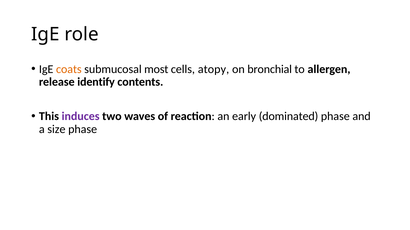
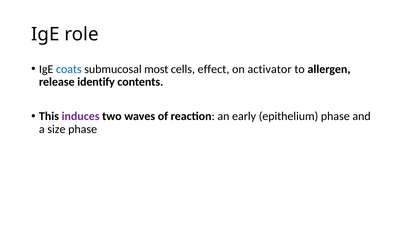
coats colour: orange -> blue
atopy: atopy -> effect
bronchial: bronchial -> activator
dominated: dominated -> epithelium
